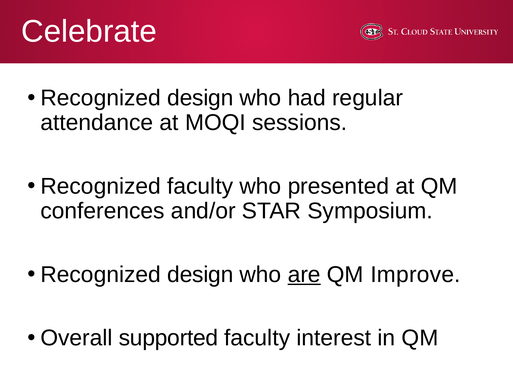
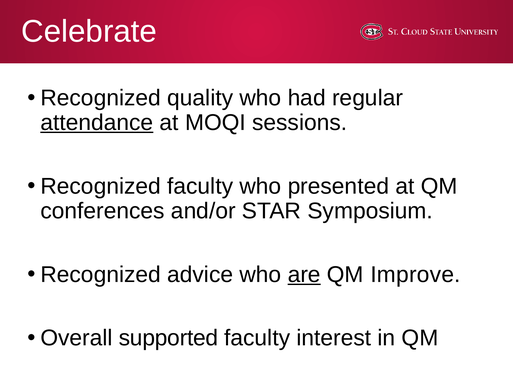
design at (200, 98): design -> quality
attendance underline: none -> present
design at (200, 274): design -> advice
